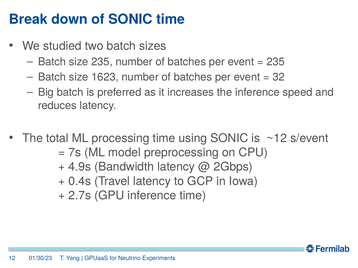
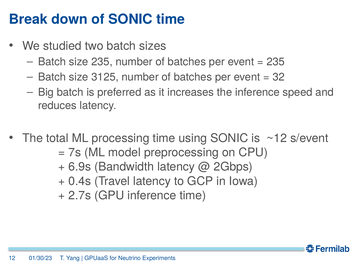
1623: 1623 -> 3125
4.9s: 4.9s -> 6.9s
